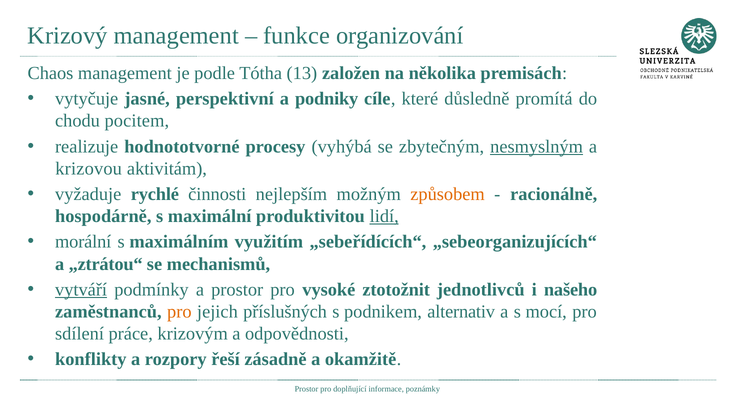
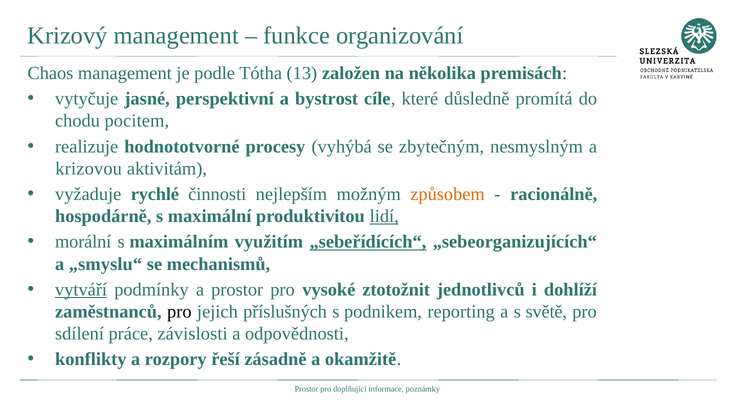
podniky: podniky -> bystrost
nesmyslným underline: present -> none
„sebeřídících“ underline: none -> present
„ztrátou“: „ztrátou“ -> „smyslu“
našeho: našeho -> dohlíží
pro at (179, 312) colour: orange -> black
alternativ: alternativ -> reporting
mocí: mocí -> světě
krizovým: krizovým -> závislosti
